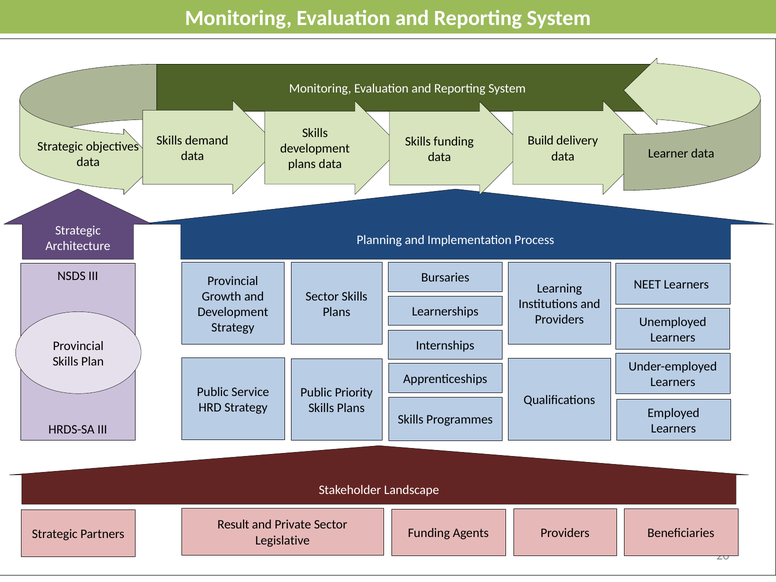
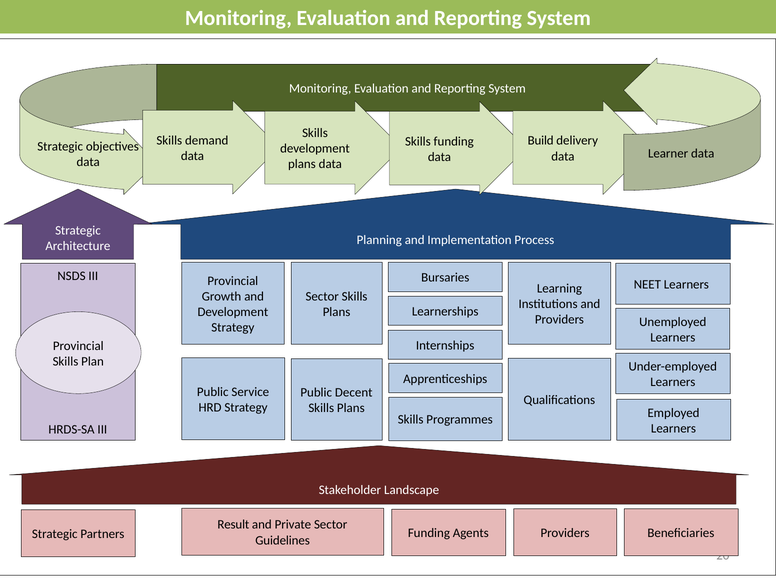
Priority: Priority -> Decent
Legislative: Legislative -> Guidelines
